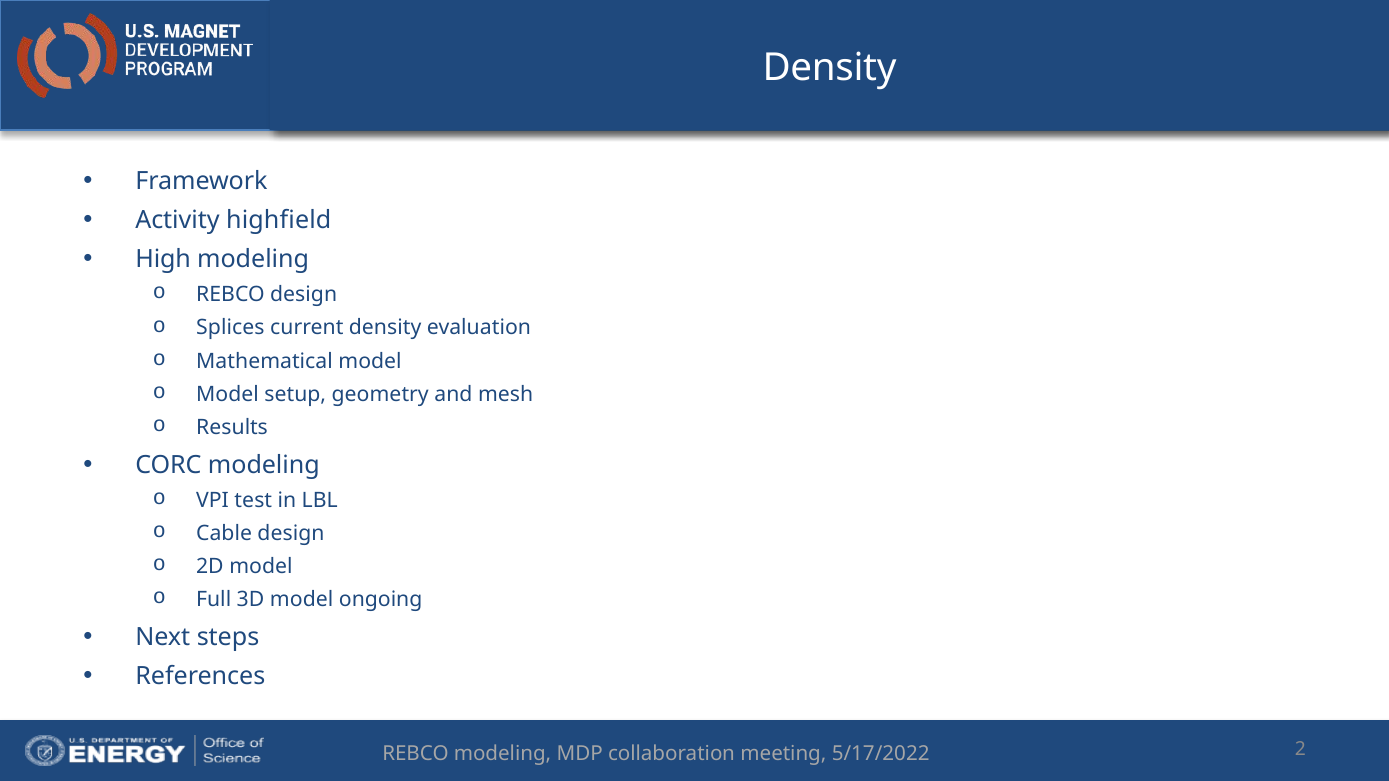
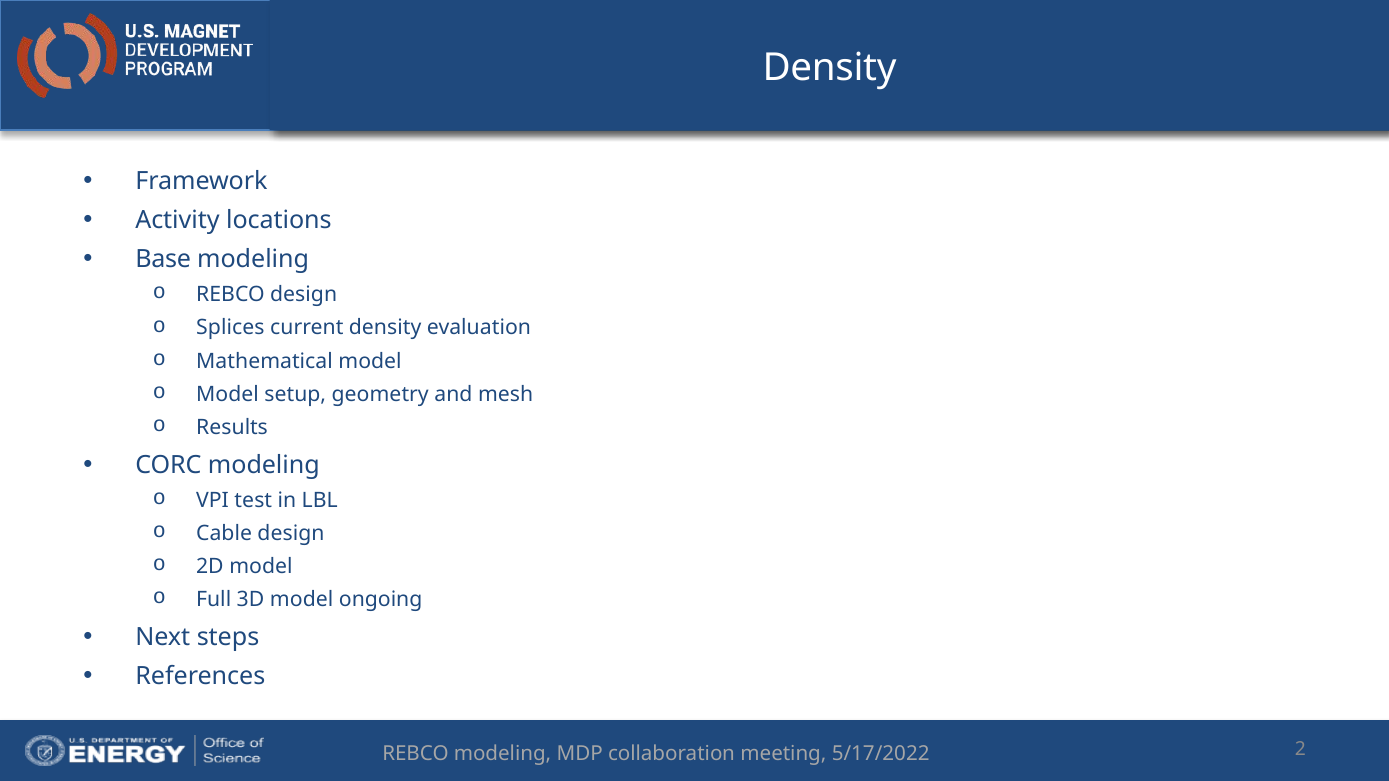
highfield: highfield -> locations
High: High -> Base
